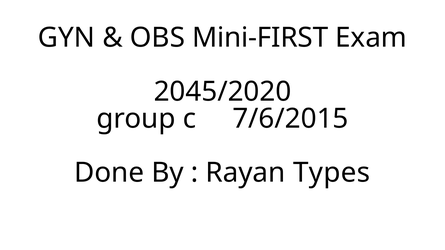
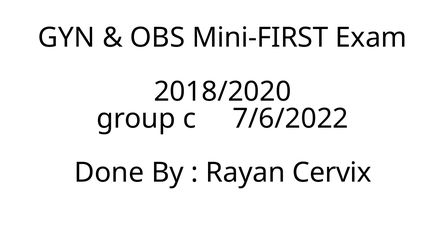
2045/2020: 2045/2020 -> 2018/2020
7/6/2015: 7/6/2015 -> 7/6/2022
Types: Types -> Cervix
